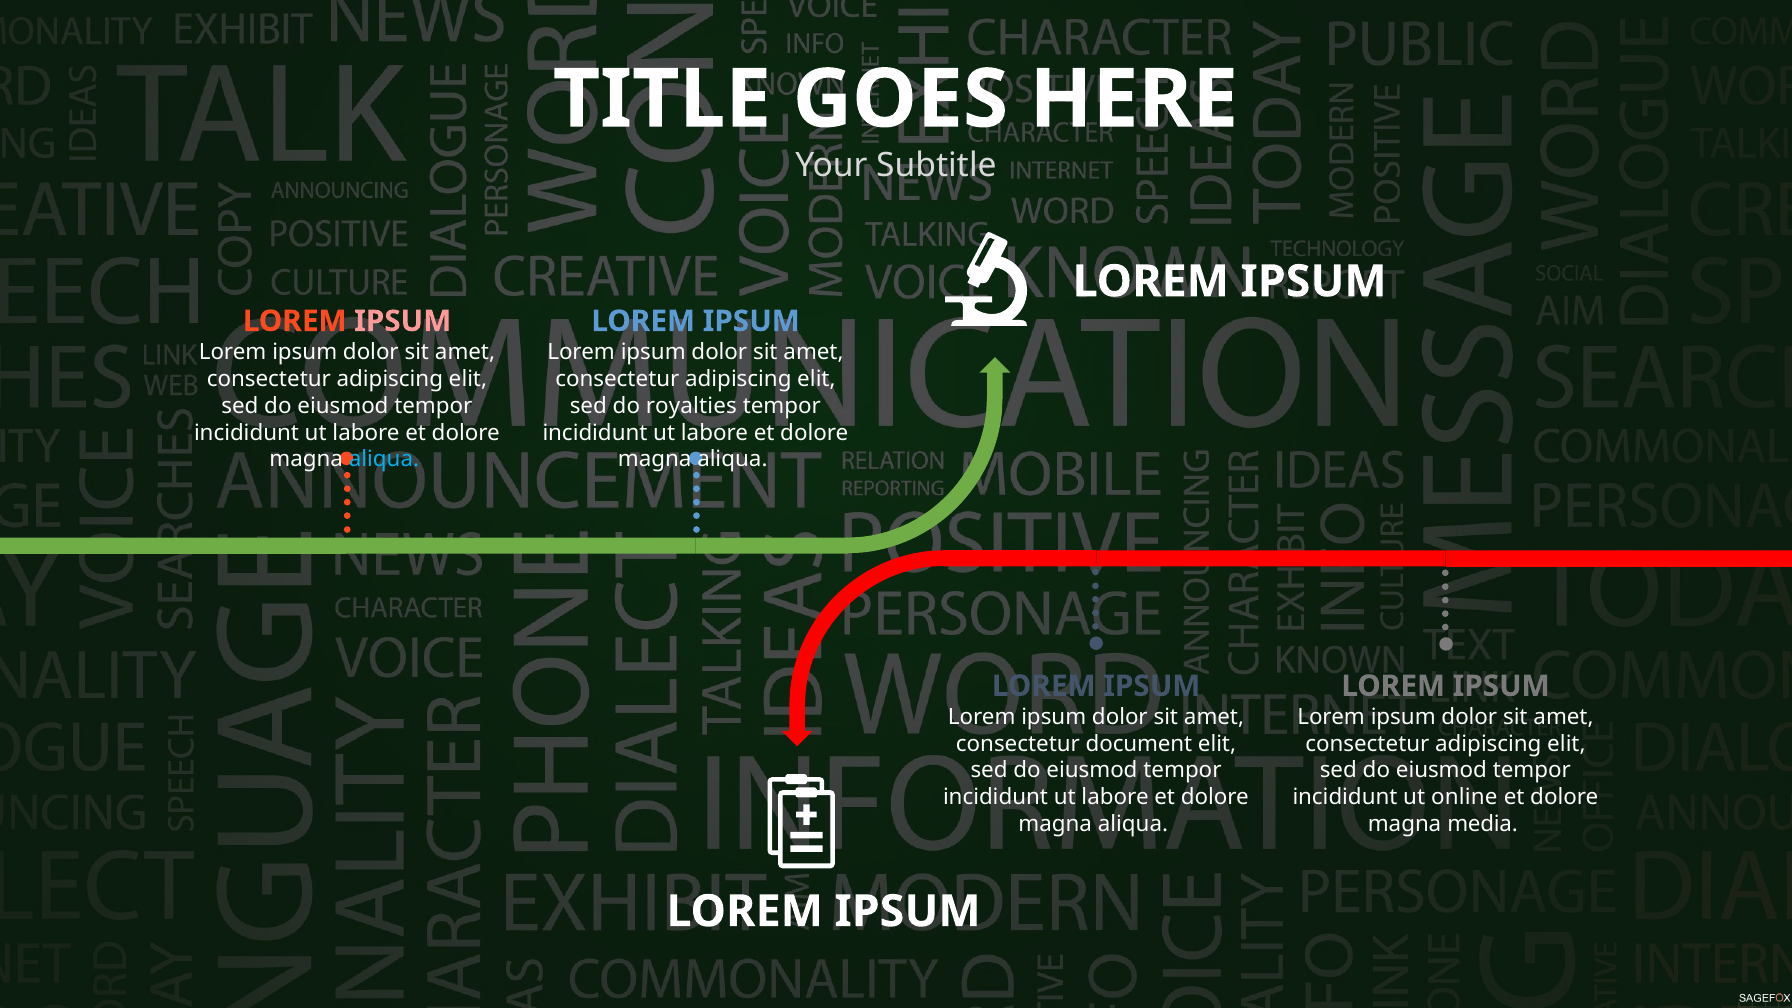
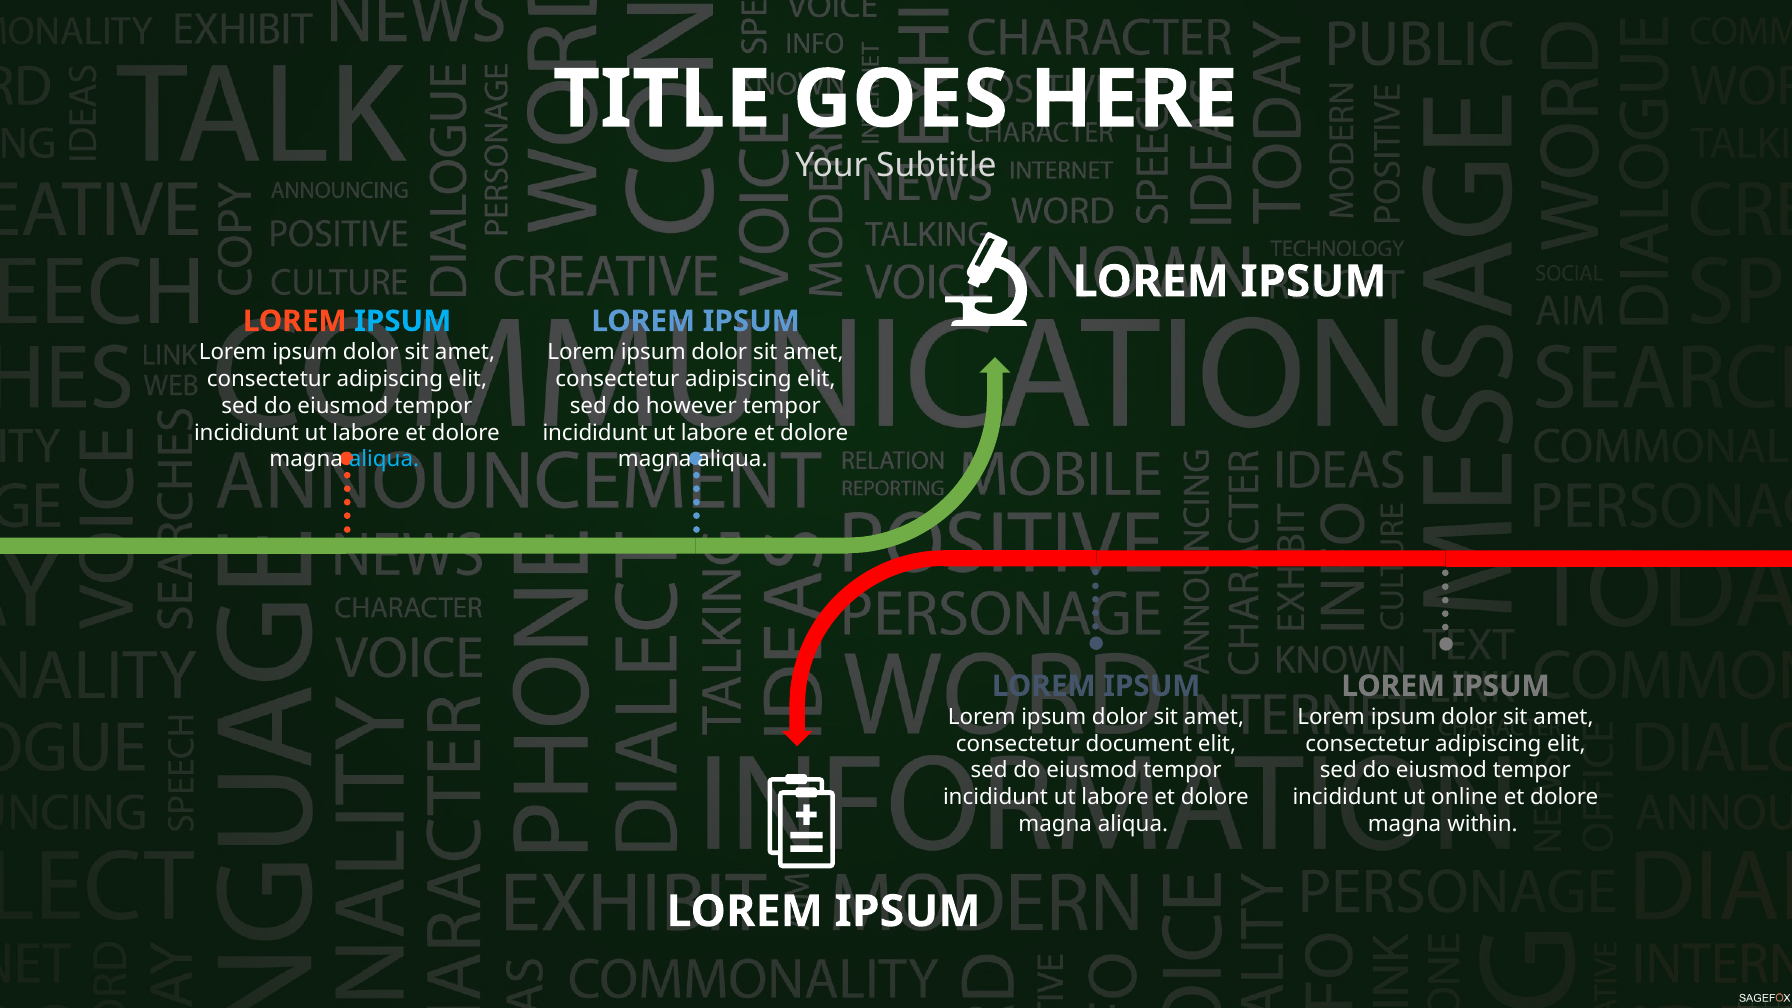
IPSUM at (403, 321) colour: pink -> light blue
royalties: royalties -> however
media: media -> within
